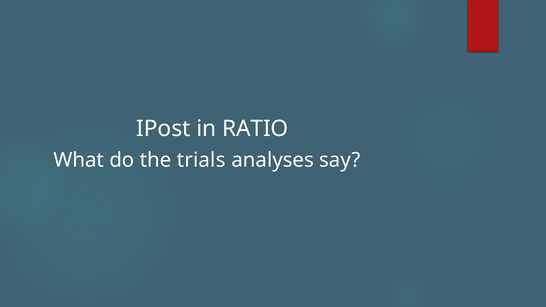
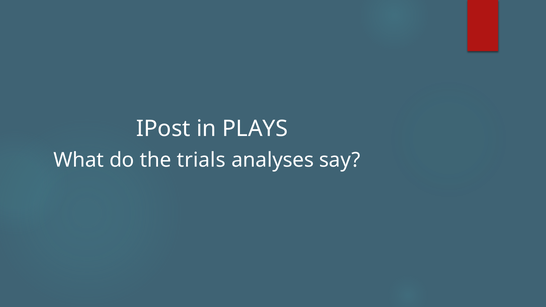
RATIO: RATIO -> PLAYS
